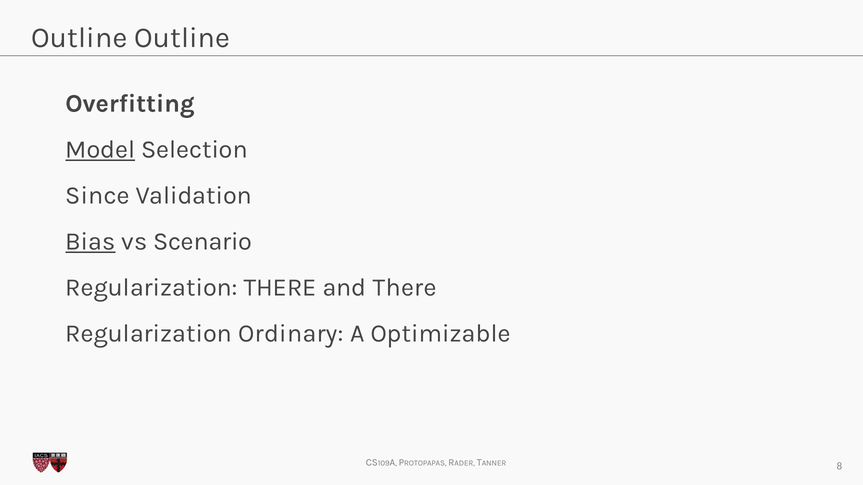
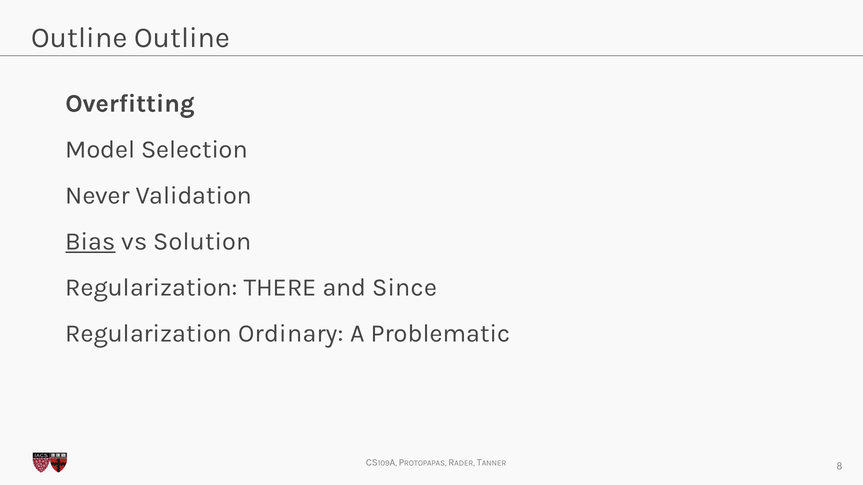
Model underline: present -> none
Since: Since -> Never
Scenario: Scenario -> Solution
and There: There -> Since
Optimizable: Optimizable -> Problematic
